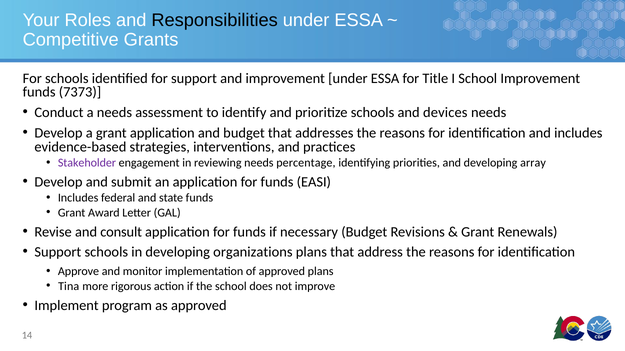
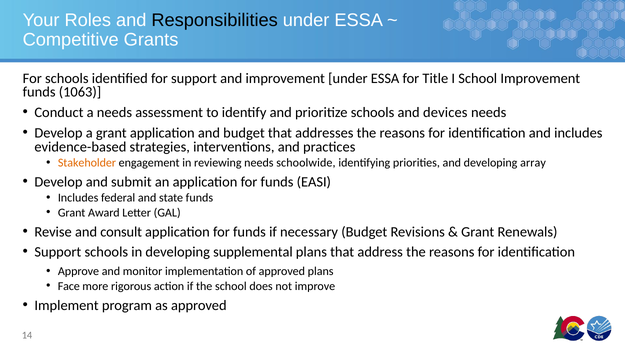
7373: 7373 -> 1063
Stakeholder colour: purple -> orange
percentage: percentage -> schoolwide
organizations: organizations -> supplemental
Tina: Tina -> Face
